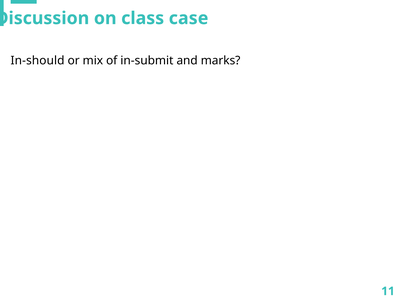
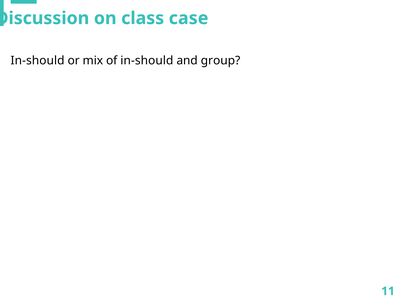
of in-submit: in-submit -> in-should
marks: marks -> group
